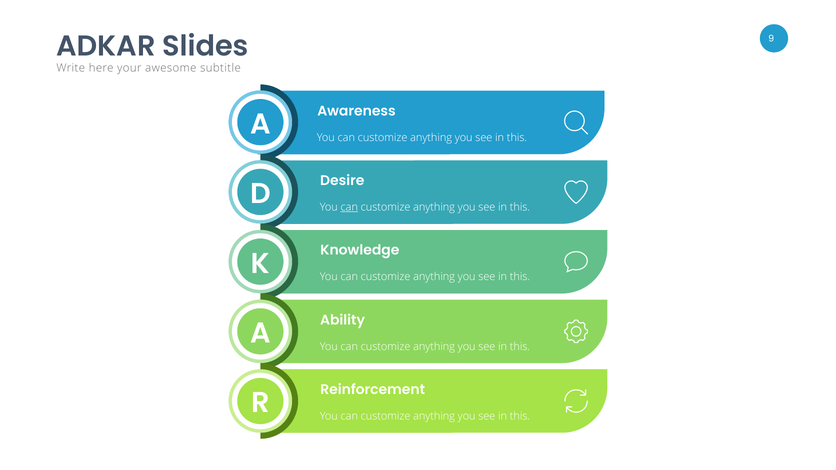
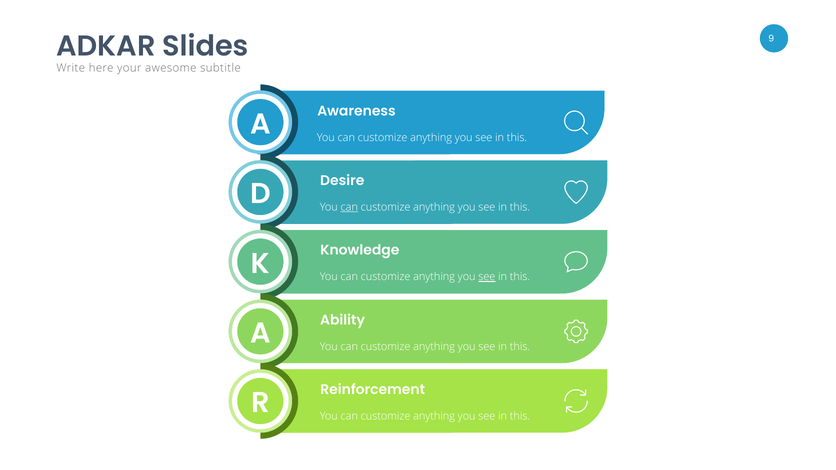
see at (487, 277) underline: none -> present
